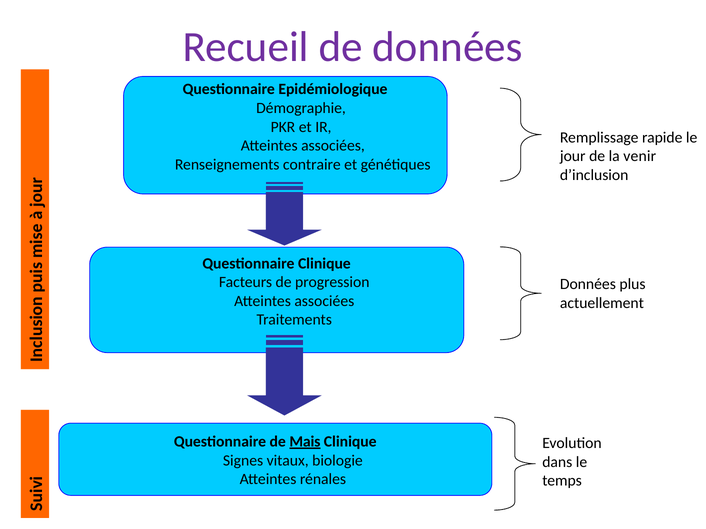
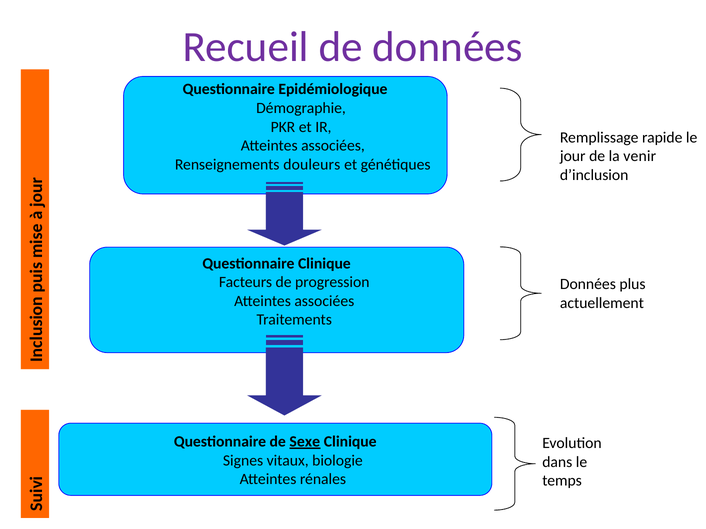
contraire: contraire -> douleurs
Mais: Mais -> Sexe
